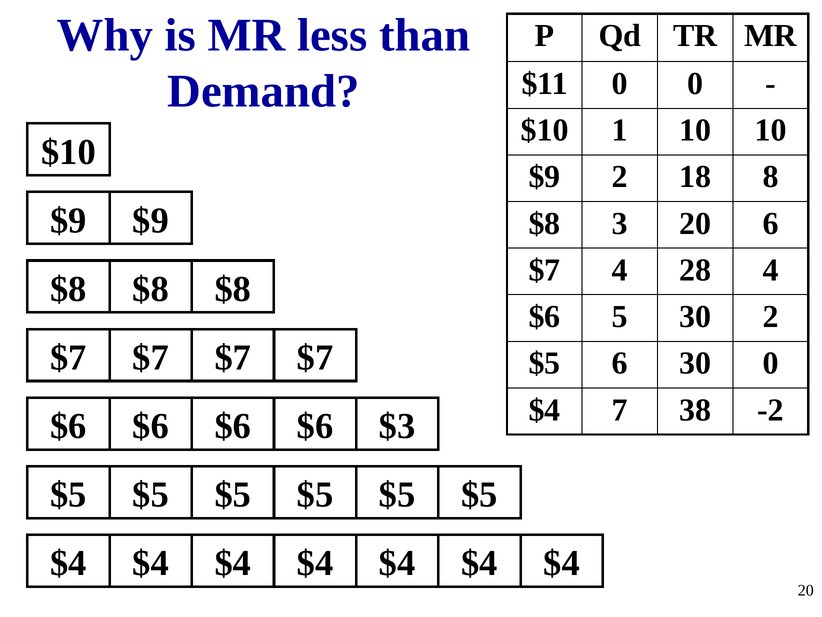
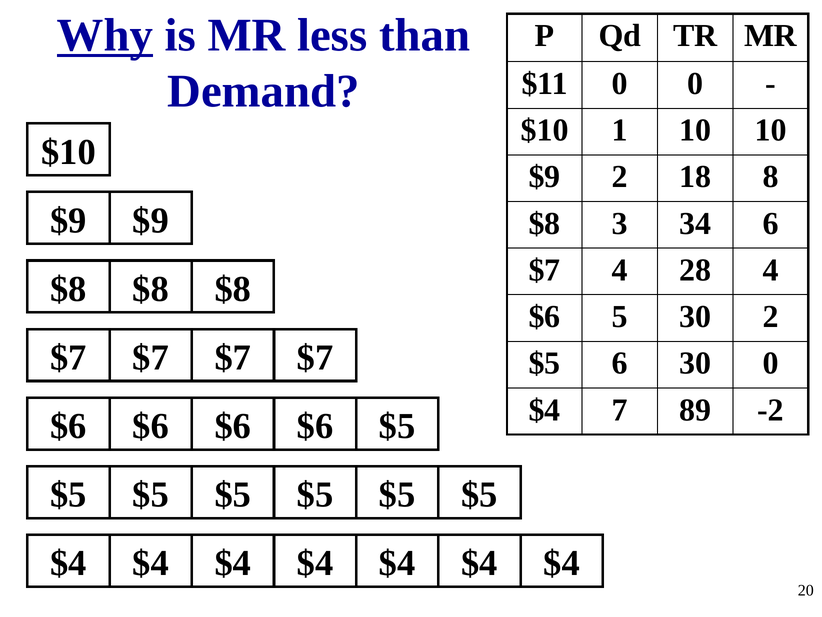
Why underline: none -> present
3 20: 20 -> 34
38: 38 -> 89
$3 at (397, 426): $3 -> $5
